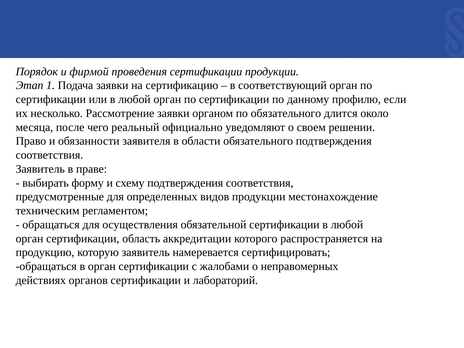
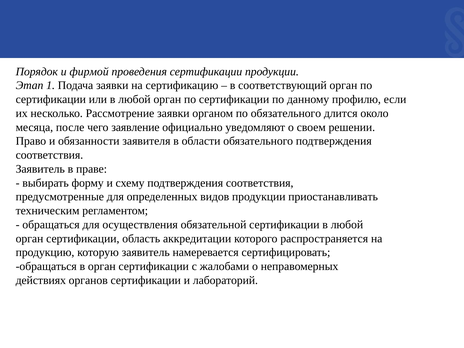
реальный: реальный -> заявление
местонахождение: местонахождение -> приостанавливать
